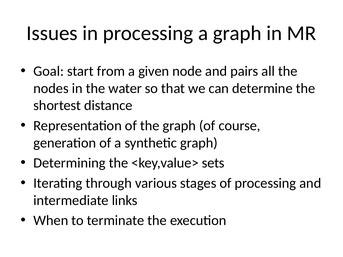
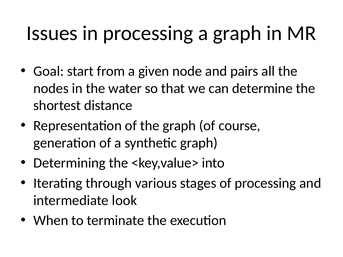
sets: sets -> into
links: links -> look
